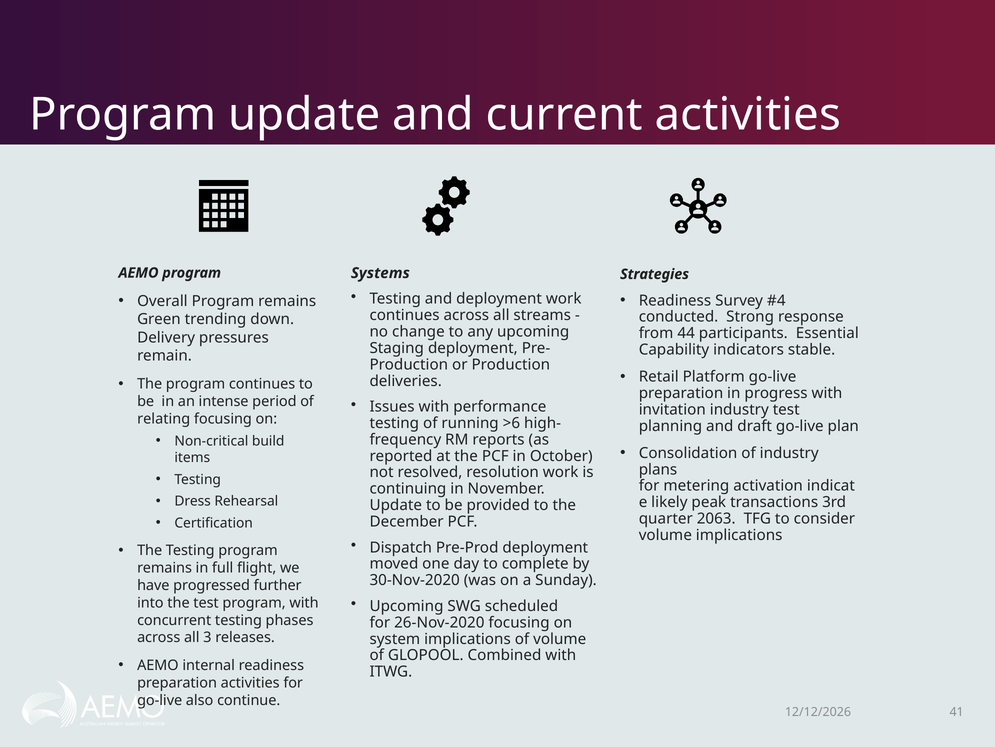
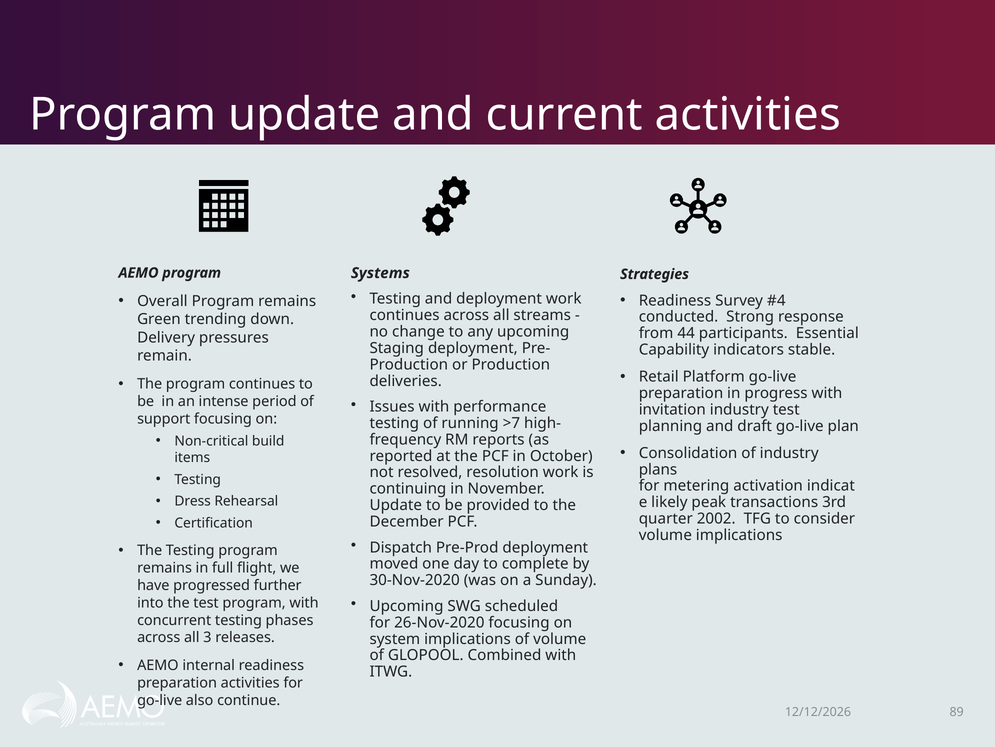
relating: relating -> support
>6: >6 -> >7
2063: 2063 -> 2002
41: 41 -> 89
